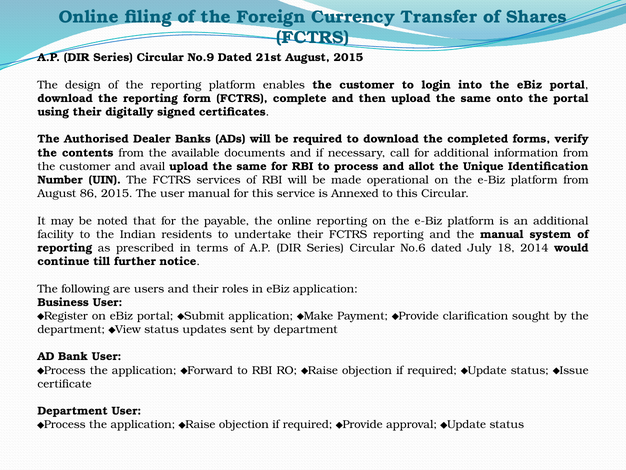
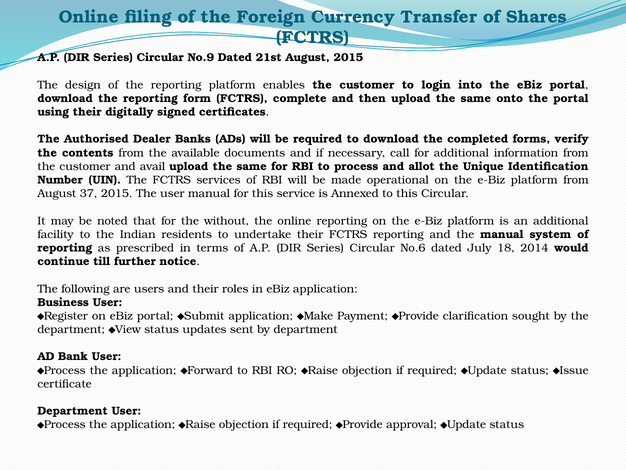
86: 86 -> 37
payable: payable -> without
